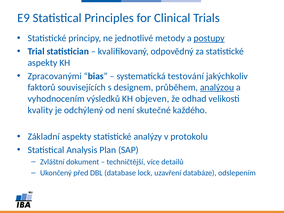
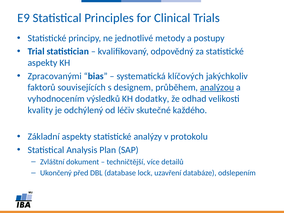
postupy underline: present -> none
testování: testování -> klíčových
objeven: objeven -> dodatky
není: není -> léčiv
